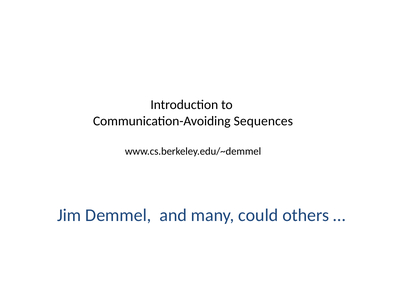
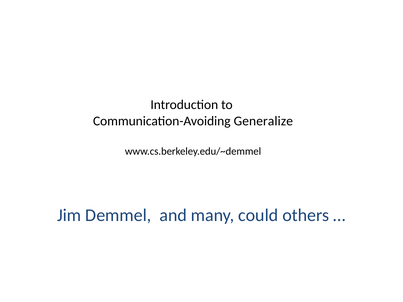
Sequences: Sequences -> Generalize
